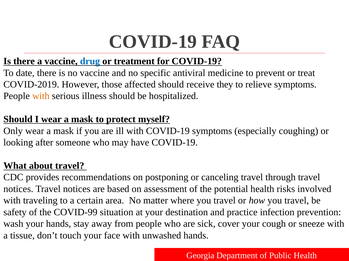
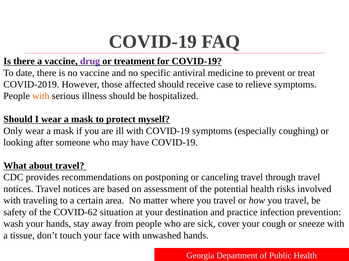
drug colour: blue -> purple
they: they -> case
COVID-99: COVID-99 -> COVID-62
